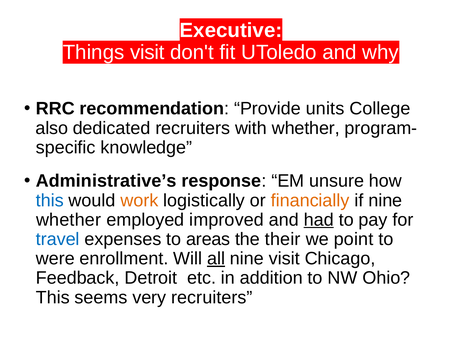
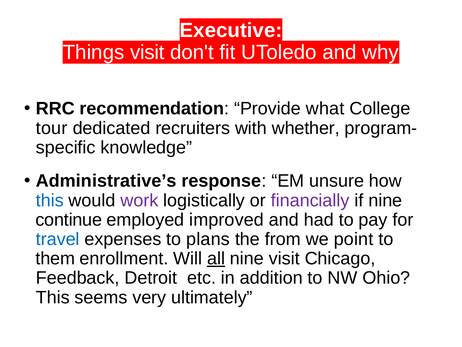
units: units -> what
also: also -> tour
work colour: orange -> purple
financially colour: orange -> purple
whether at (69, 219): whether -> continue
had underline: present -> none
areas: areas -> plans
their: their -> from
were: were -> them
very recruiters: recruiters -> ultimately
